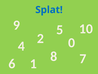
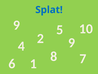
2 0: 0 -> 9
